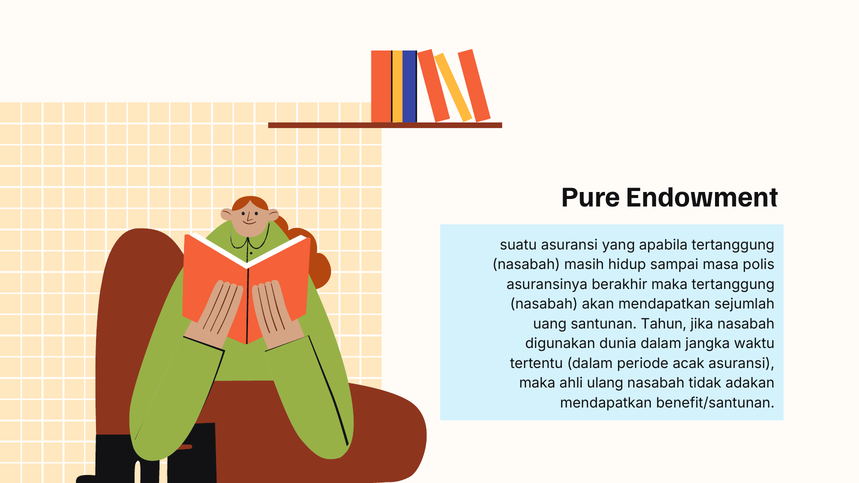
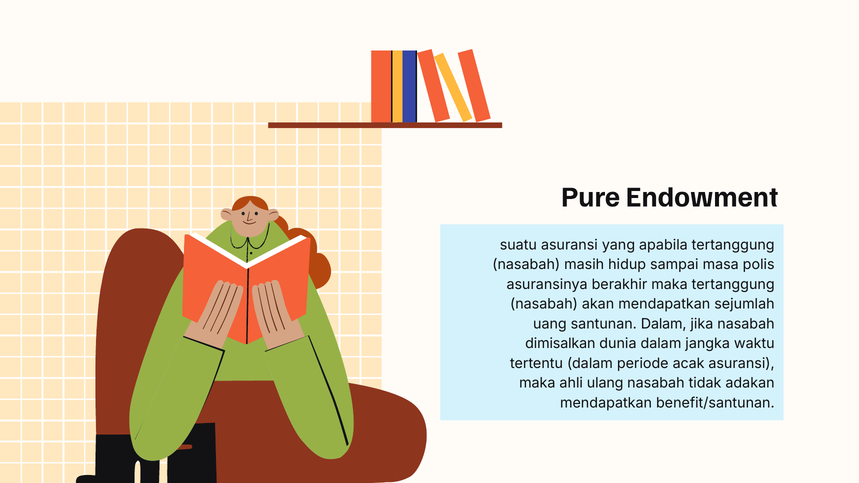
santunan Tahun: Tahun -> Dalam
digunakan: digunakan -> dimisalkan
